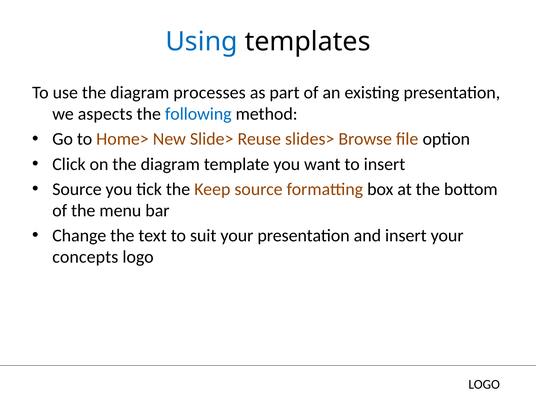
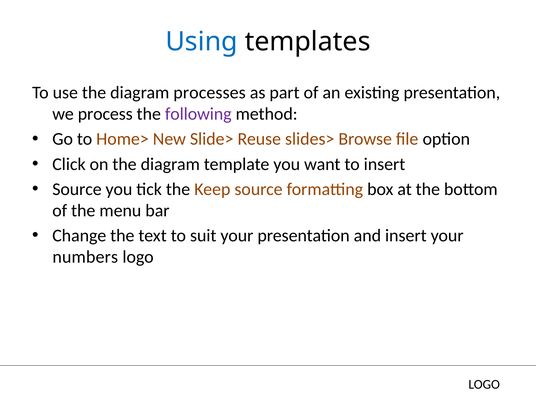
aspects: aspects -> process
following colour: blue -> purple
concepts: concepts -> numbers
